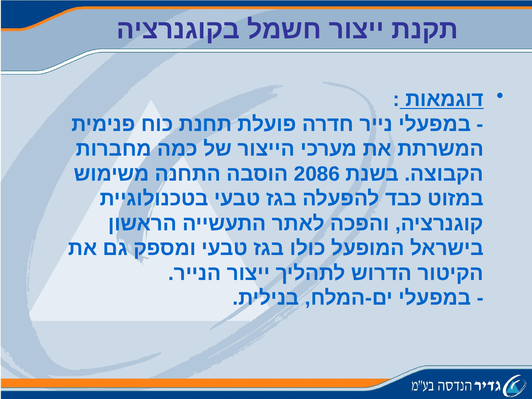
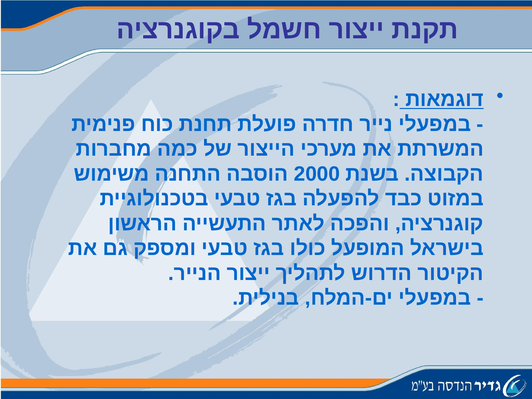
2086: 2086 -> 2000
